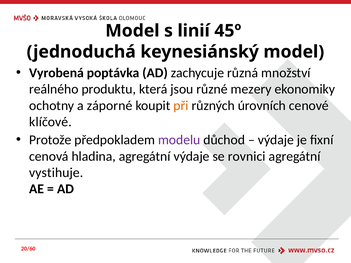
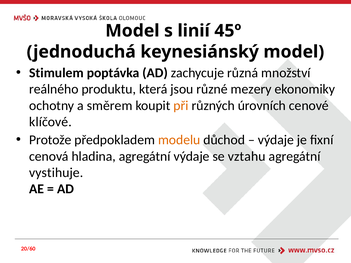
Vyrobená: Vyrobená -> Stimulem
záporné: záporné -> směrem
modelu colour: purple -> orange
rovnici: rovnici -> vztahu
